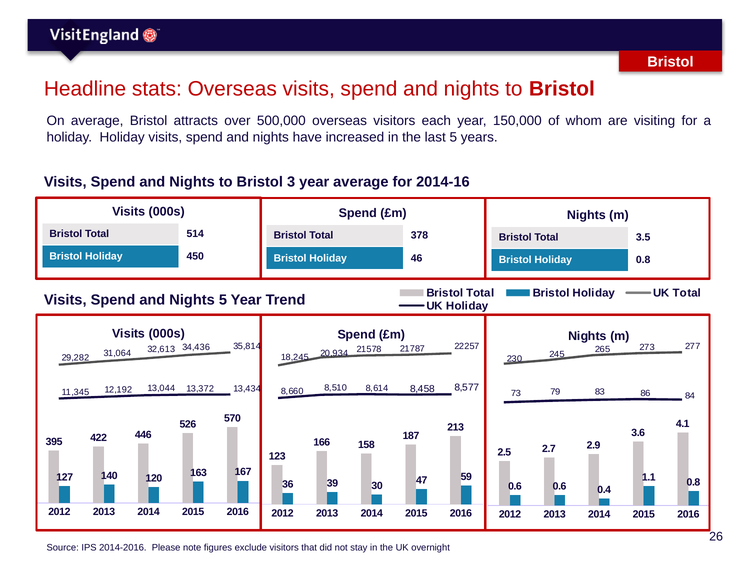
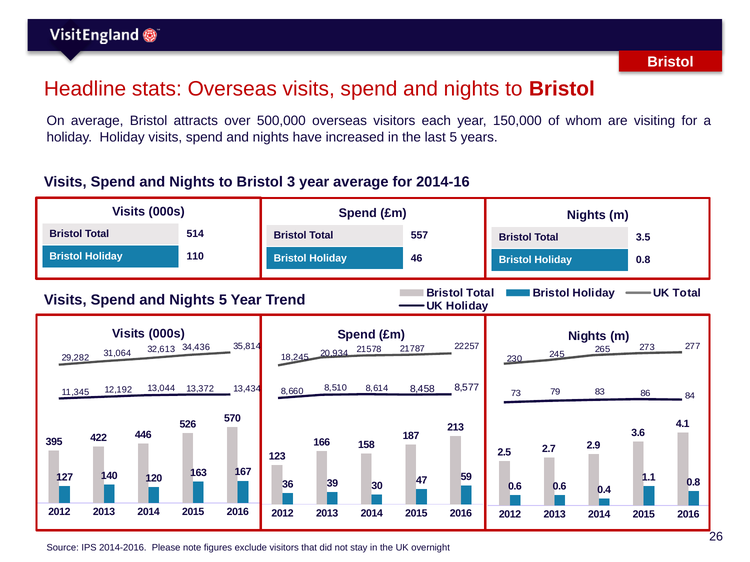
378: 378 -> 557
450: 450 -> 110
